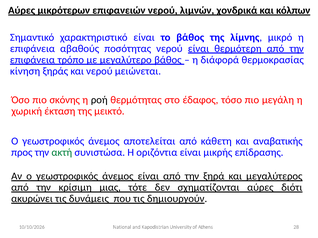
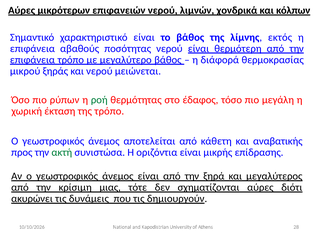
μικρό: μικρό -> εκτός
κίνηση: κίνηση -> μικρού
σκόνης: σκόνης -> ρύπων
ροή colour: black -> green
της μεικτό: μεικτό -> τρόπο
